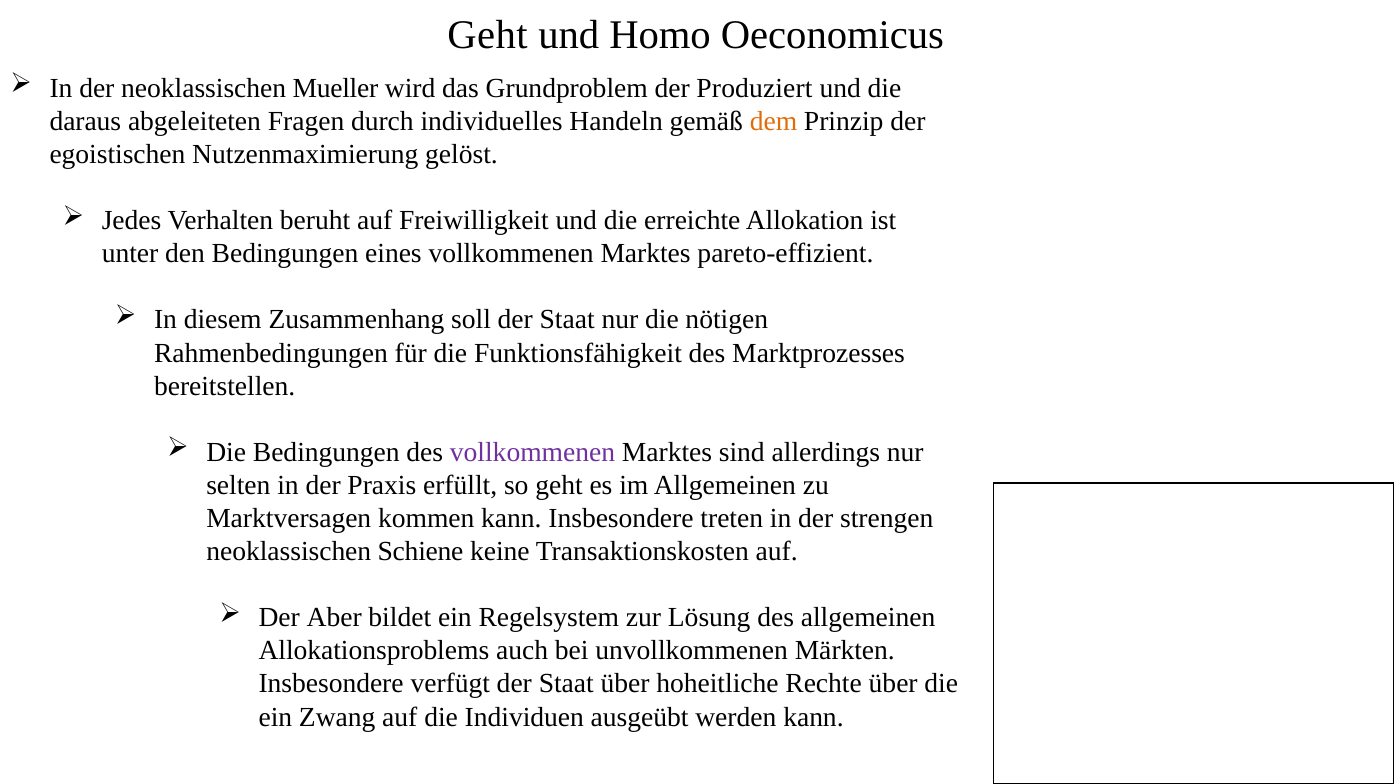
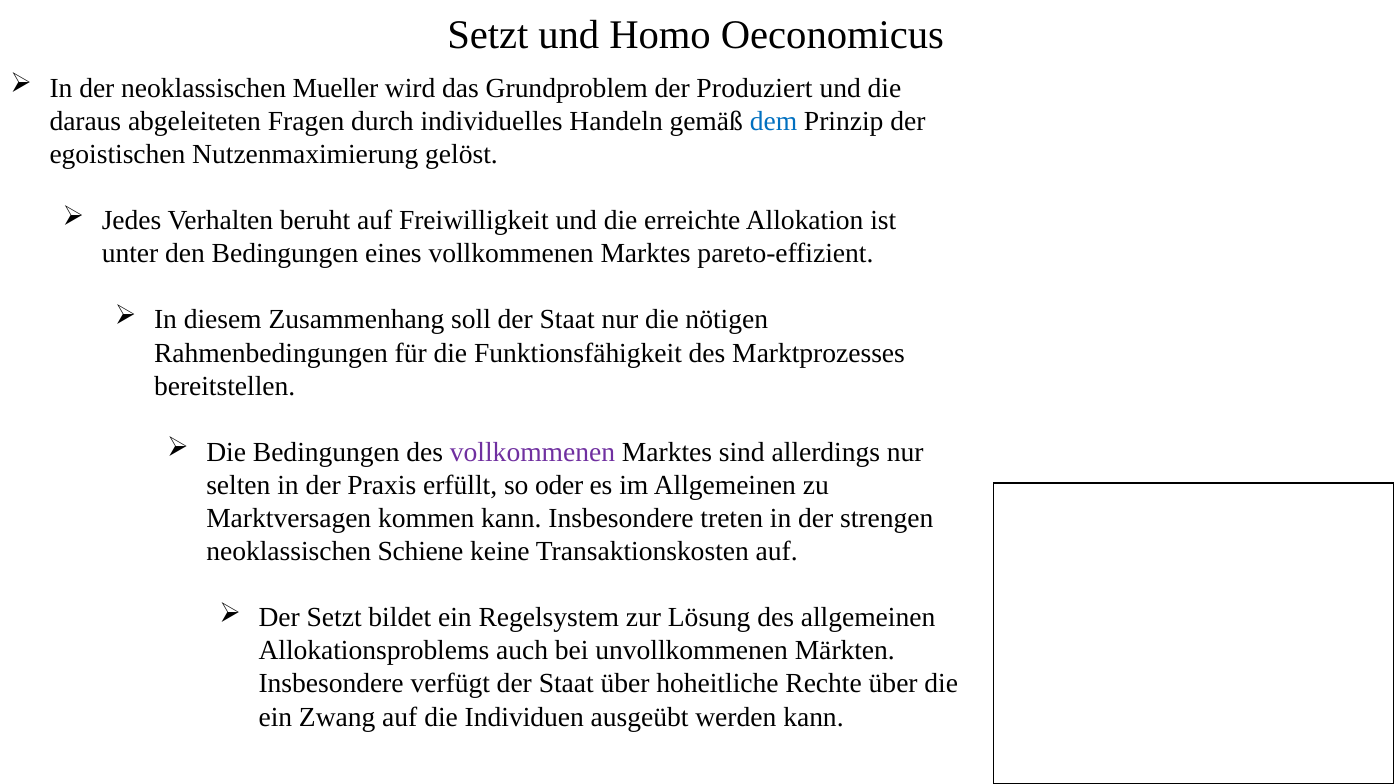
Geht at (488, 35): Geht -> Setzt
dem colour: orange -> blue
so geht: geht -> oder
Der Aber: Aber -> Setzt
